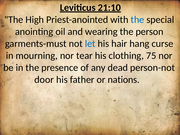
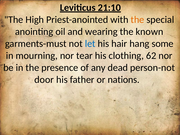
the at (137, 20) colour: blue -> orange
person: person -> known
curse: curse -> some
75: 75 -> 62
